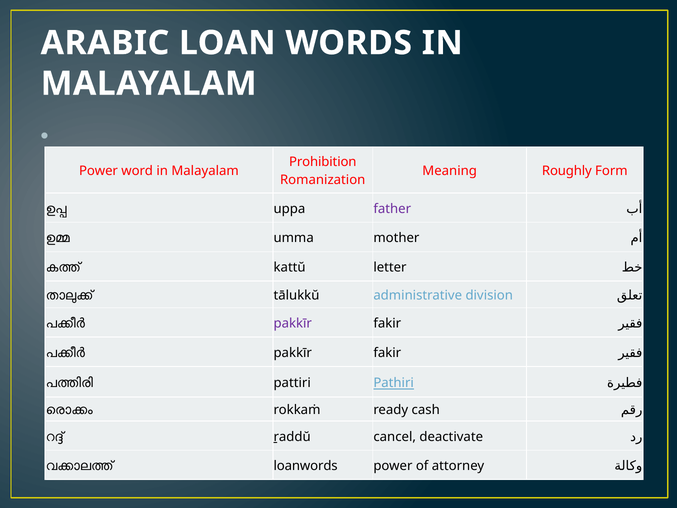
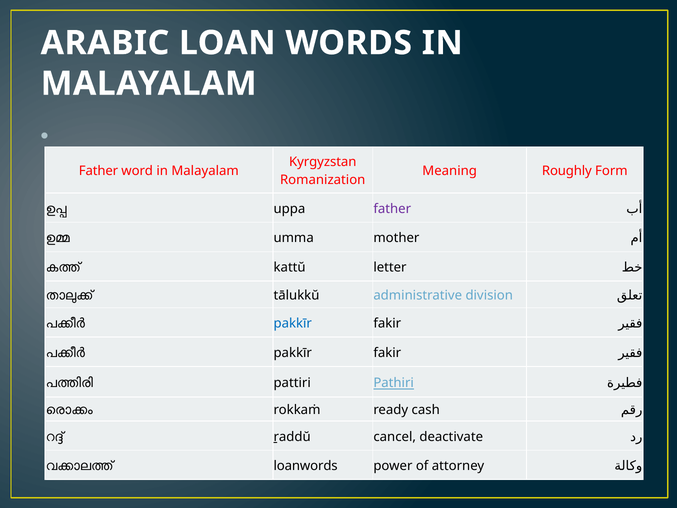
Prohibition: Prohibition -> Kyrgyzstan
Power at (98, 171): Power -> Father
pakkīr at (293, 323) colour: purple -> blue
